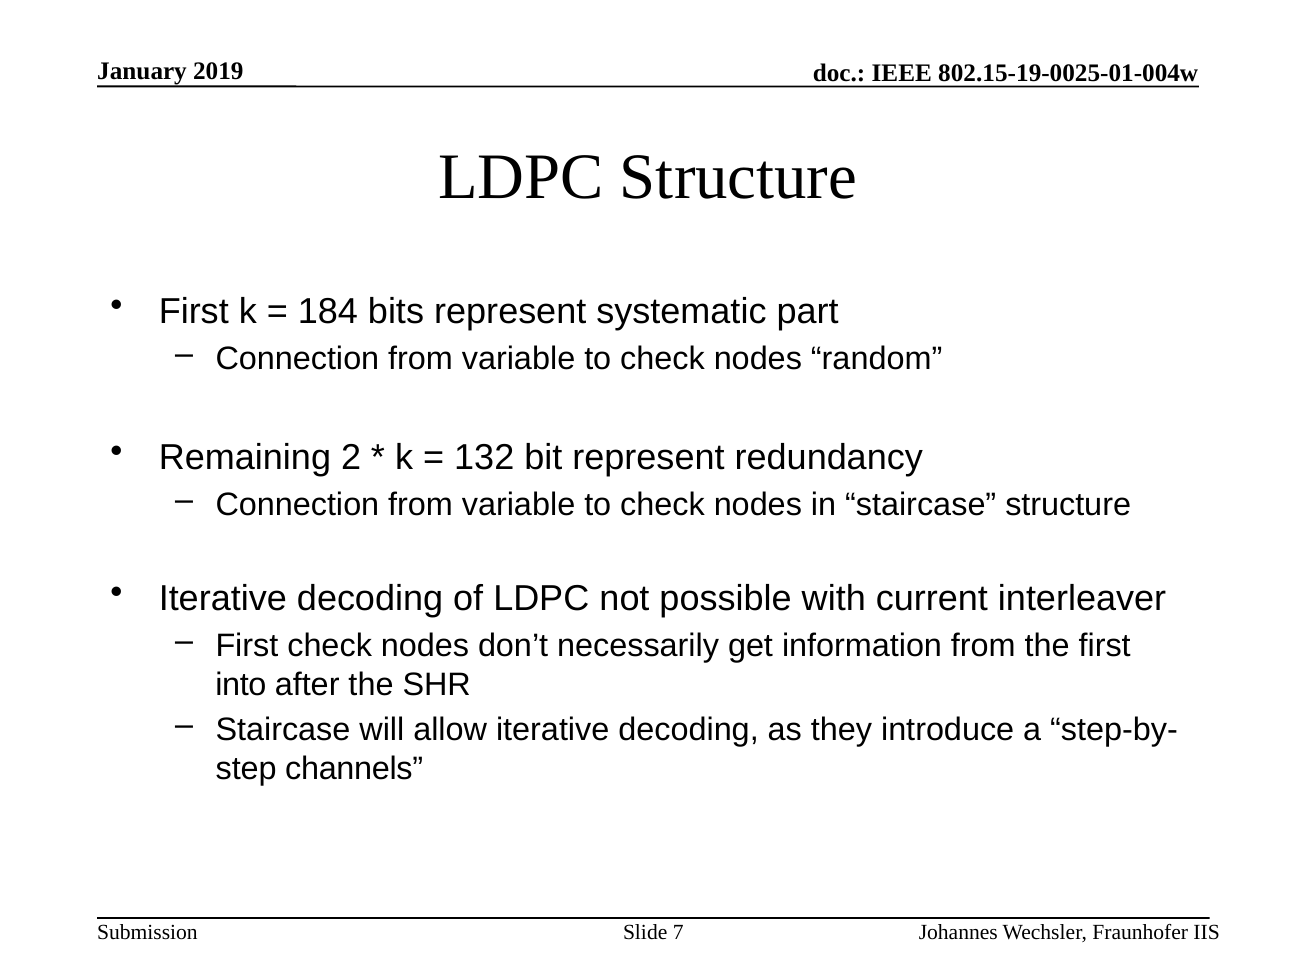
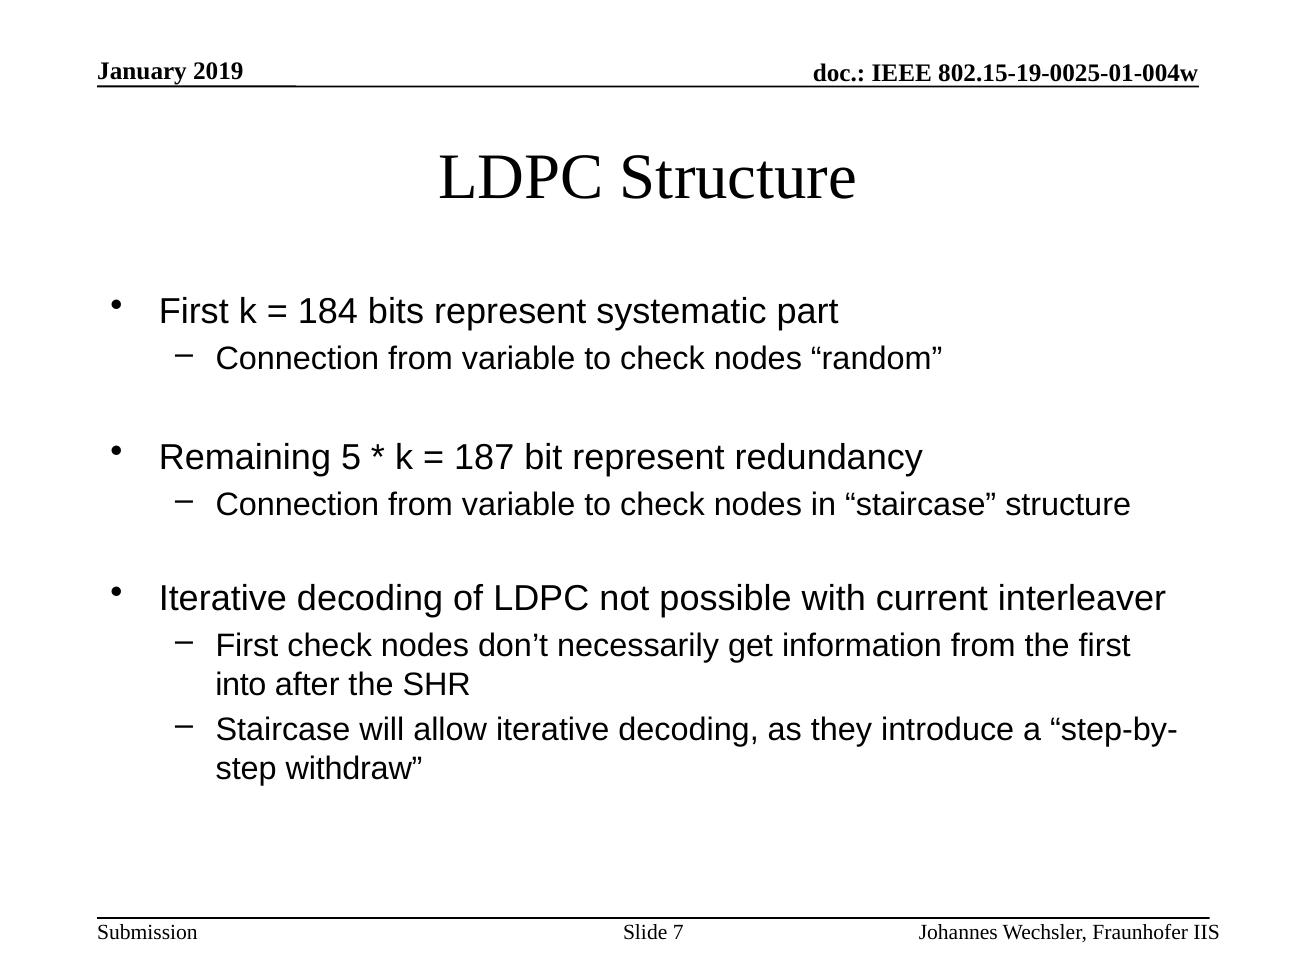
2: 2 -> 5
132: 132 -> 187
channels: channels -> withdraw
